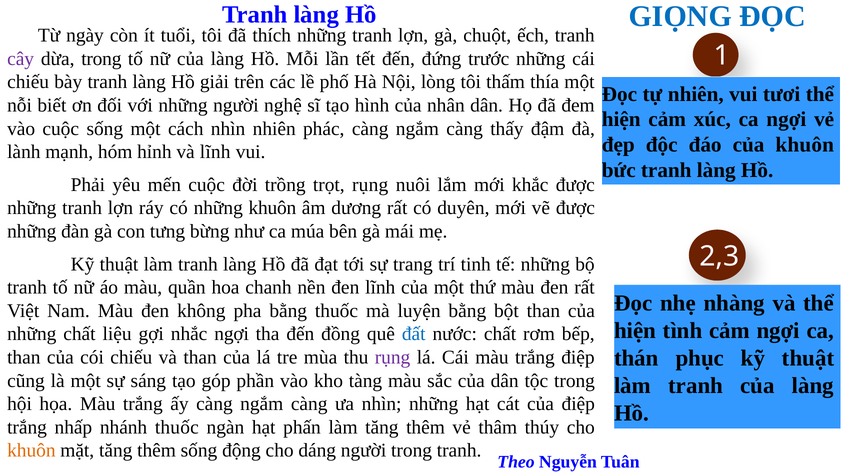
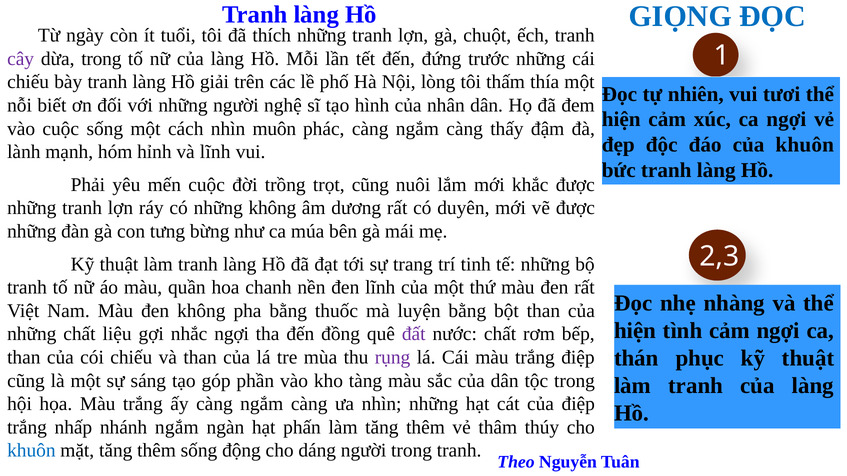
nhìn nhiên: nhiên -> muôn
trọt rụng: rụng -> cũng
những khuôn: khuôn -> không
đất colour: blue -> purple
nhánh thuốc: thuốc -> ngắm
khuôn at (31, 451) colour: orange -> blue
